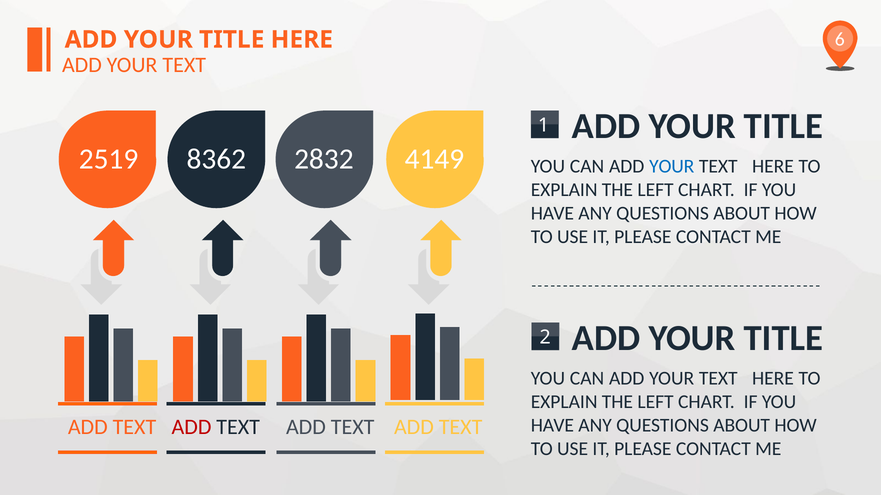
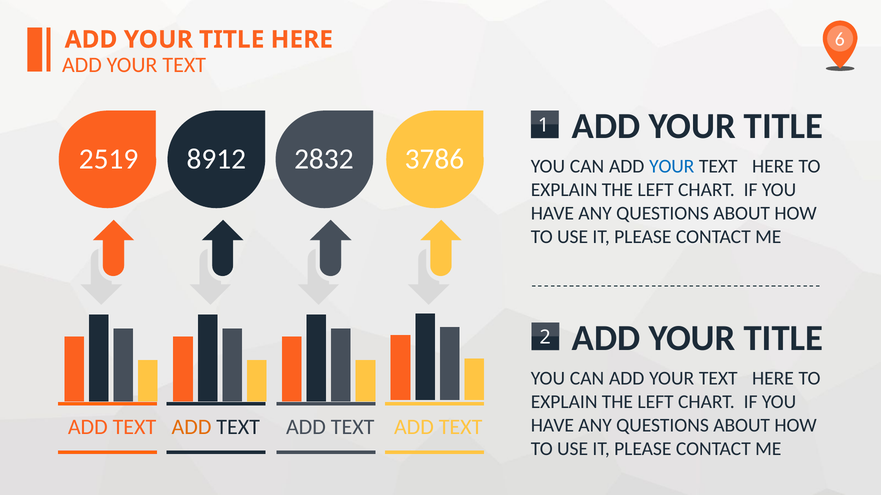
8362: 8362 -> 8912
4149: 4149 -> 3786
ADD at (192, 427) colour: red -> orange
